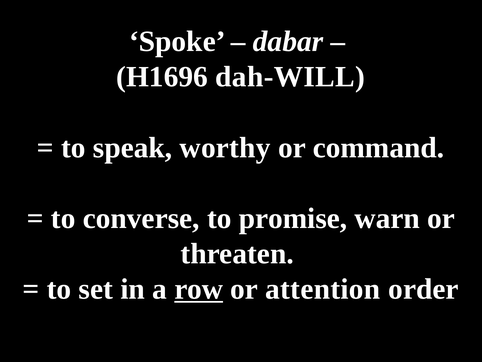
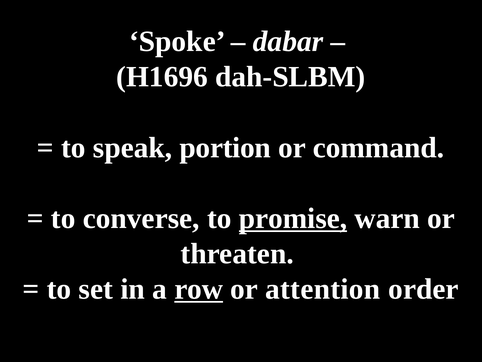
dah-WILL: dah-WILL -> dah-SLBM
worthy: worthy -> portion
promise underline: none -> present
